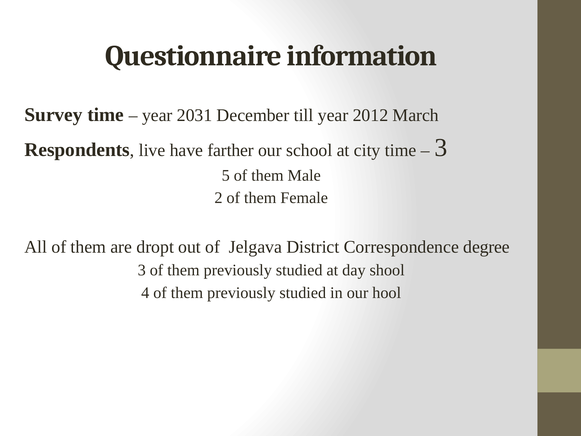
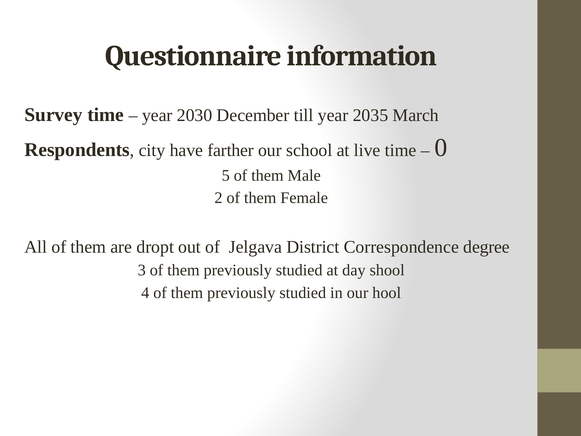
2031: 2031 -> 2030
2012: 2012 -> 2035
live: live -> city
city: city -> live
3 at (441, 148): 3 -> 0
